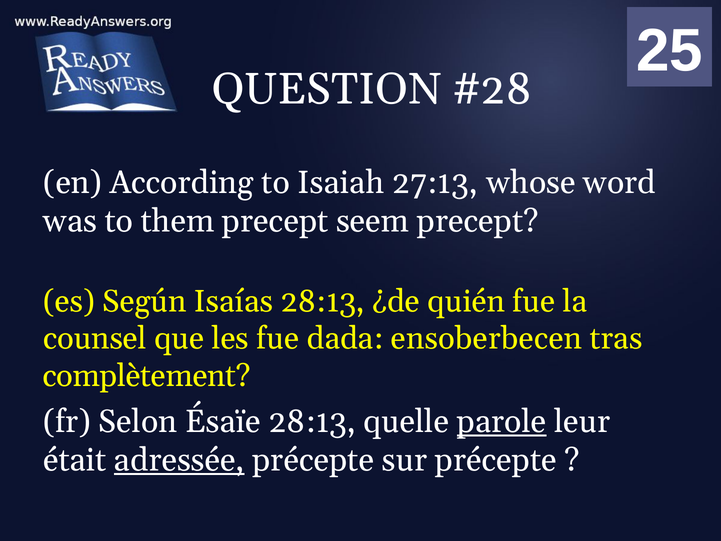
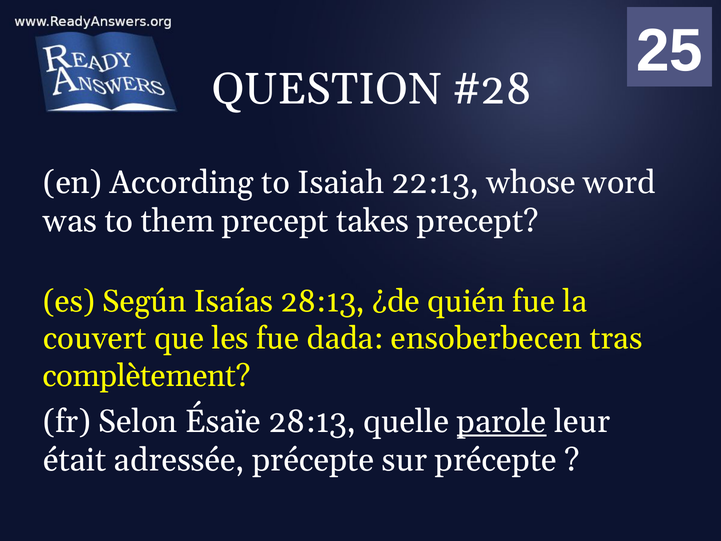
27:13: 27:13 -> 22:13
seem: seem -> takes
counsel: counsel -> couvert
adressée underline: present -> none
